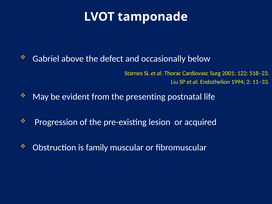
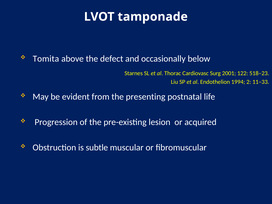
Gabriel: Gabriel -> Tomita
family: family -> subtle
